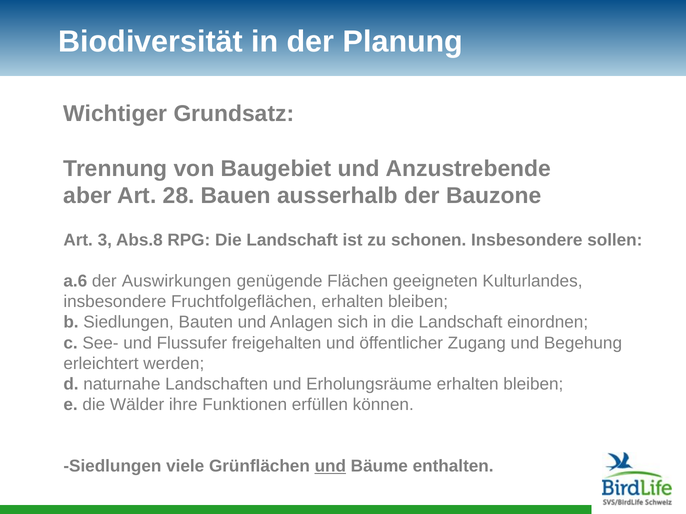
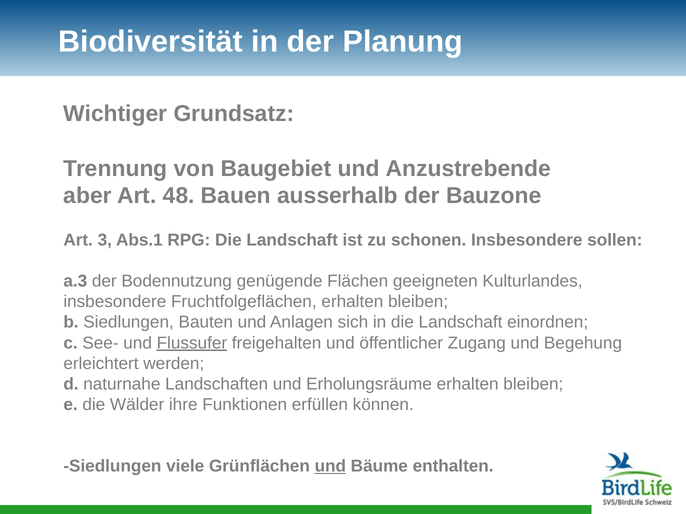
28: 28 -> 48
Abs.8: Abs.8 -> Abs.1
a.6: a.6 -> a.3
Auswirkungen: Auswirkungen -> Bodennutzung
Flussufer underline: none -> present
